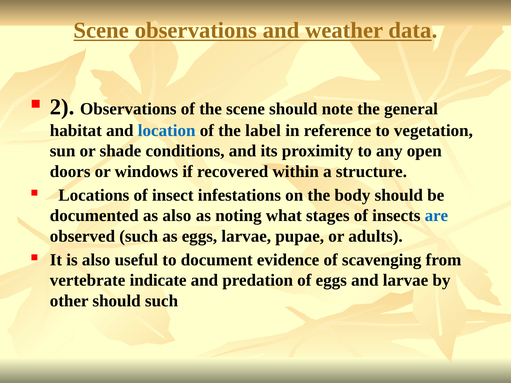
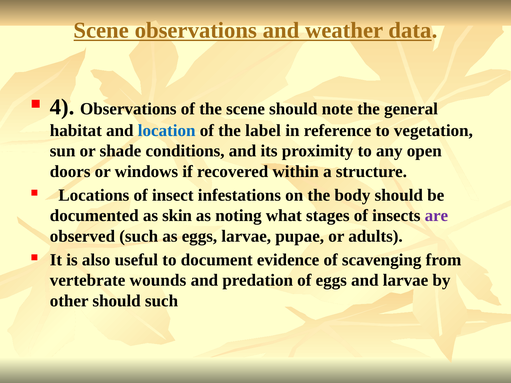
2: 2 -> 4
as also: also -> skin
are colour: blue -> purple
indicate: indicate -> wounds
